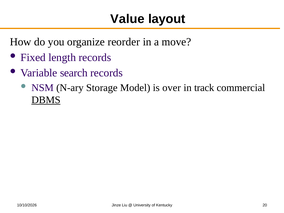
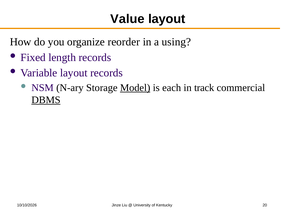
move: move -> using
Variable search: search -> layout
Model underline: none -> present
over: over -> each
